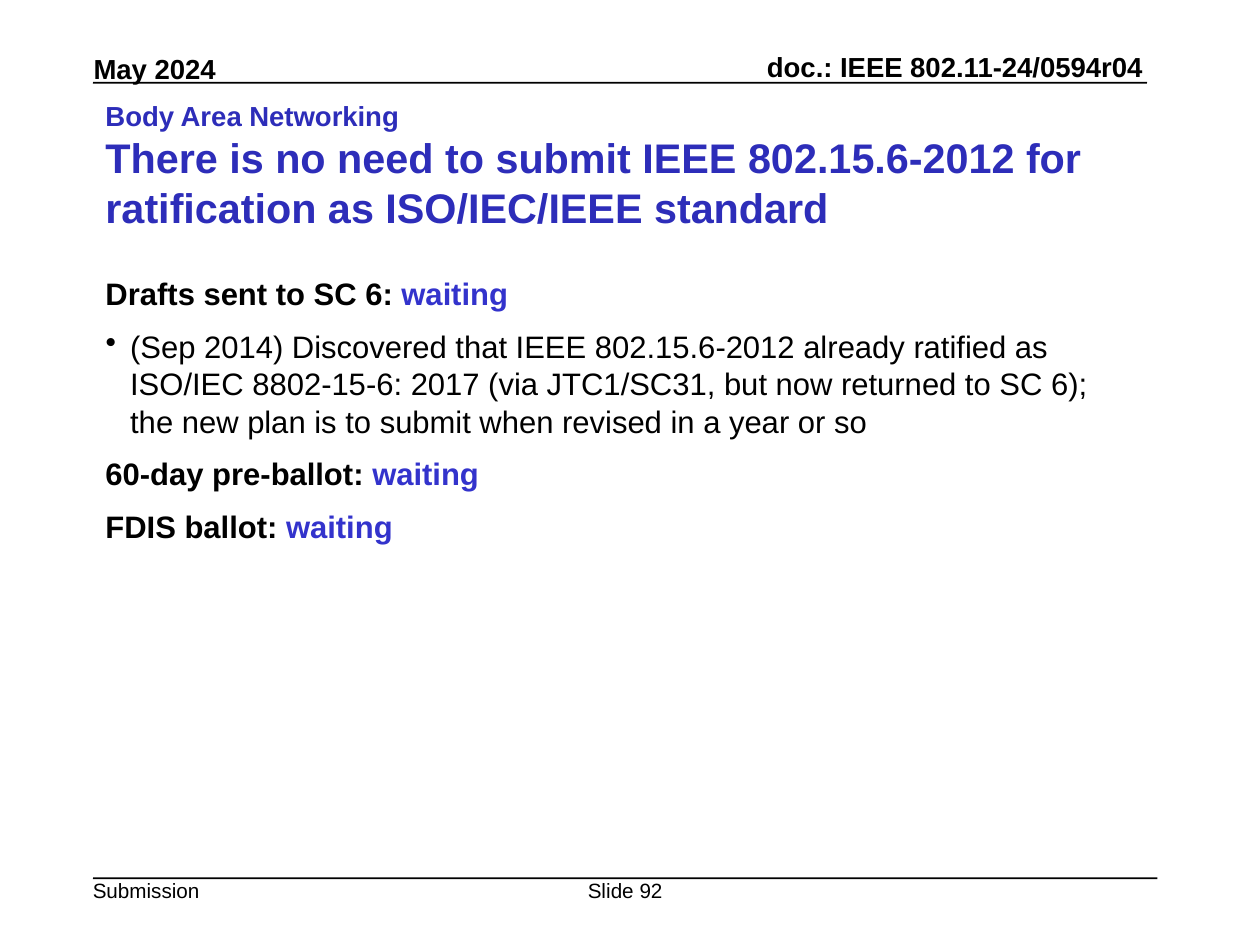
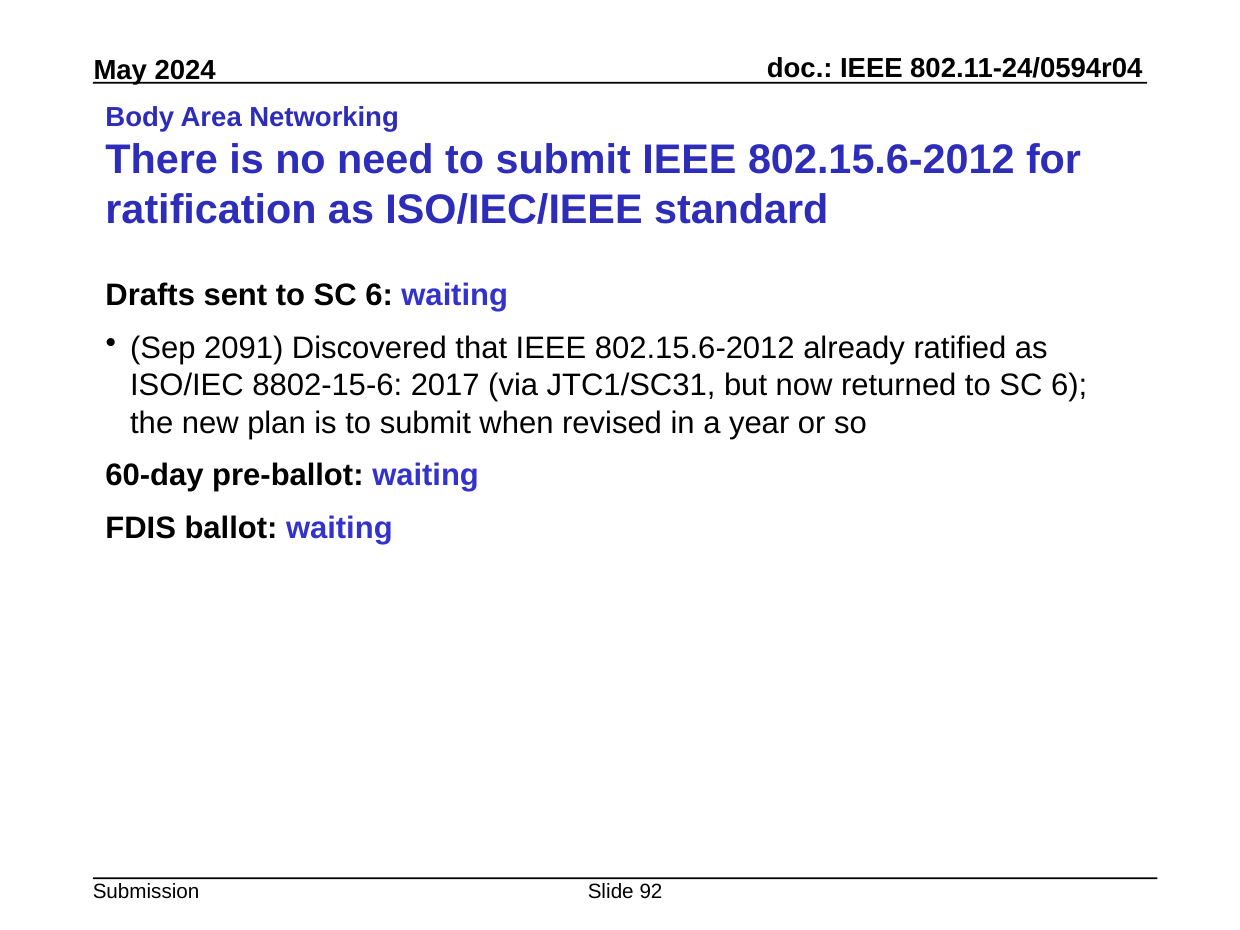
2014: 2014 -> 2091
